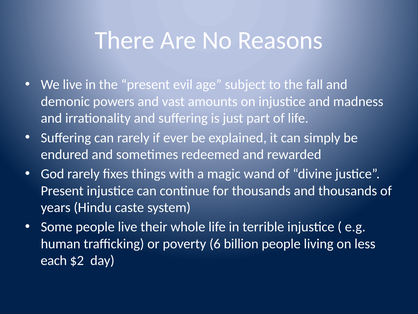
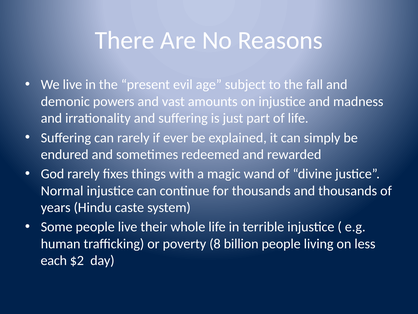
Present at (62, 190): Present -> Normal
6: 6 -> 8
